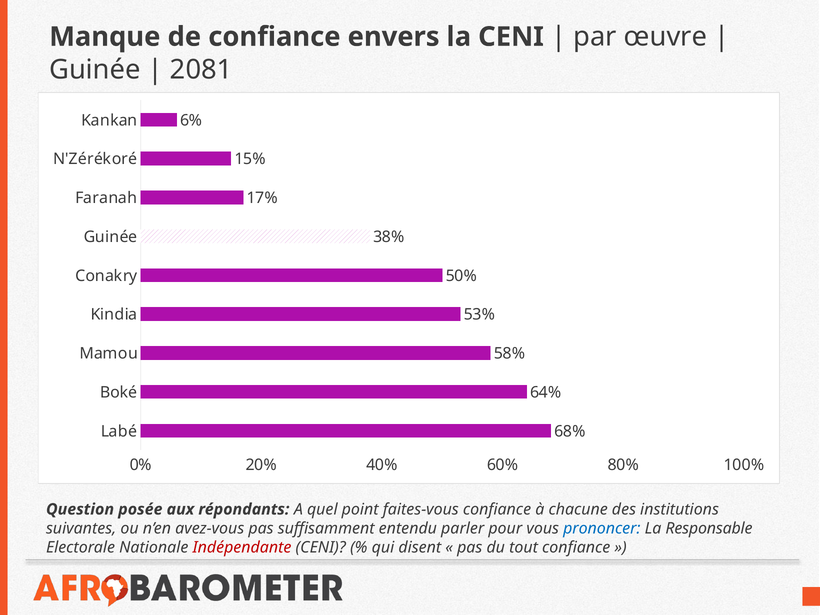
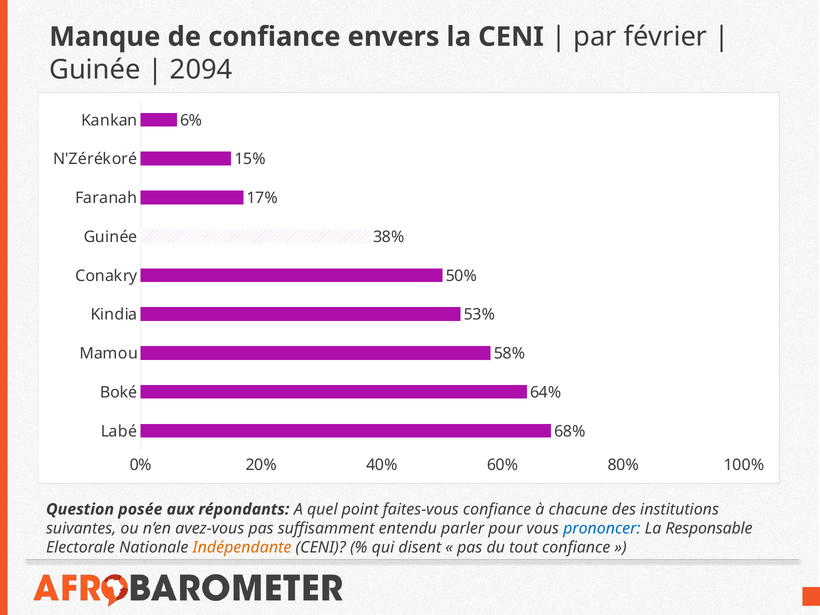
œuvre: œuvre -> février
2081: 2081 -> 2094
Indépendante colour: red -> orange
